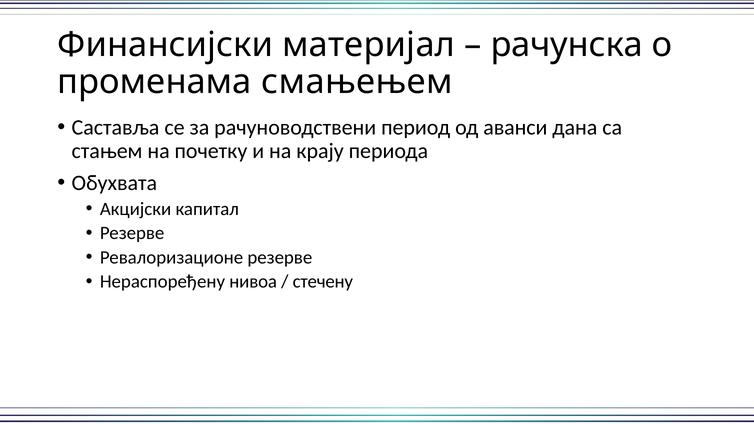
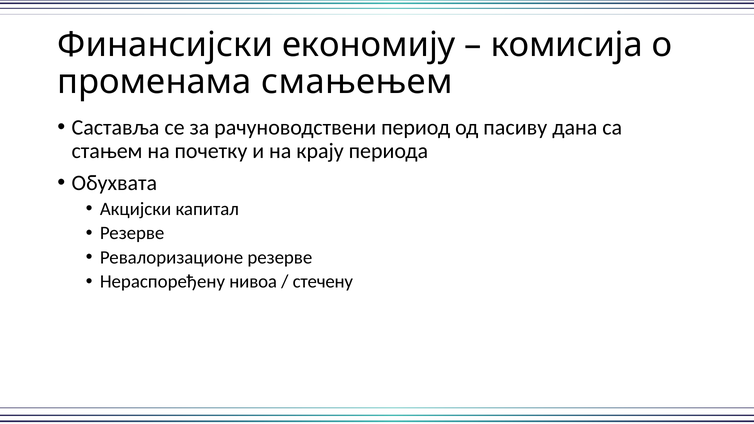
материјал: материјал -> економију
рачунска: рачунска -> комисија
аванси: аванси -> пасиву
